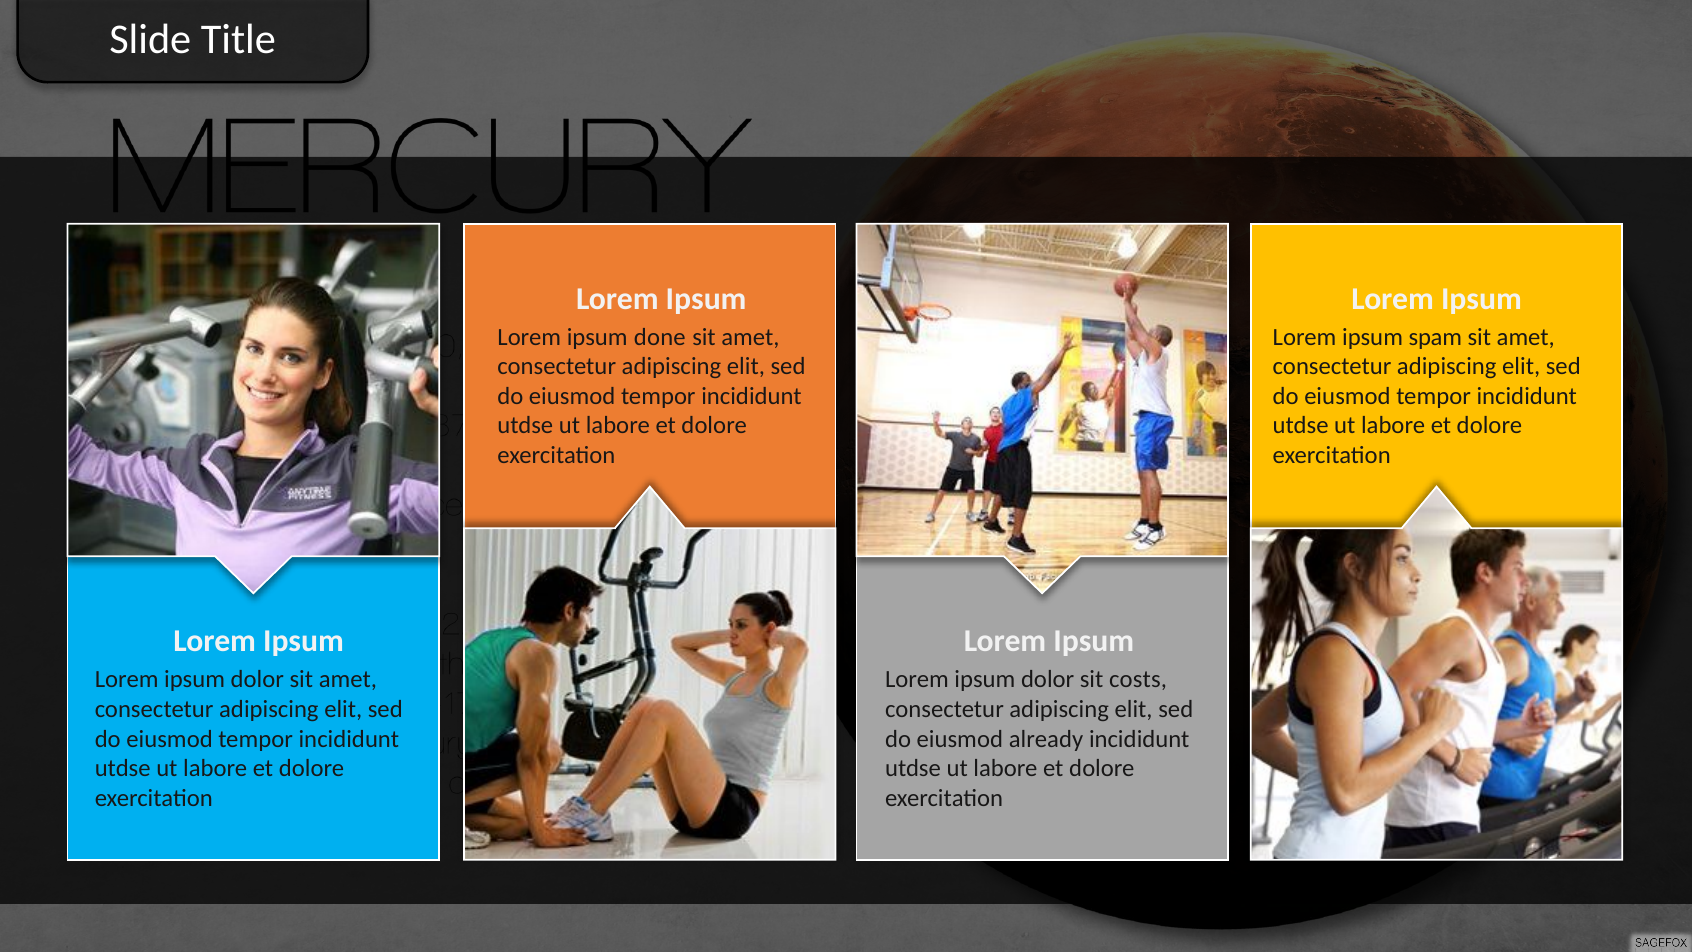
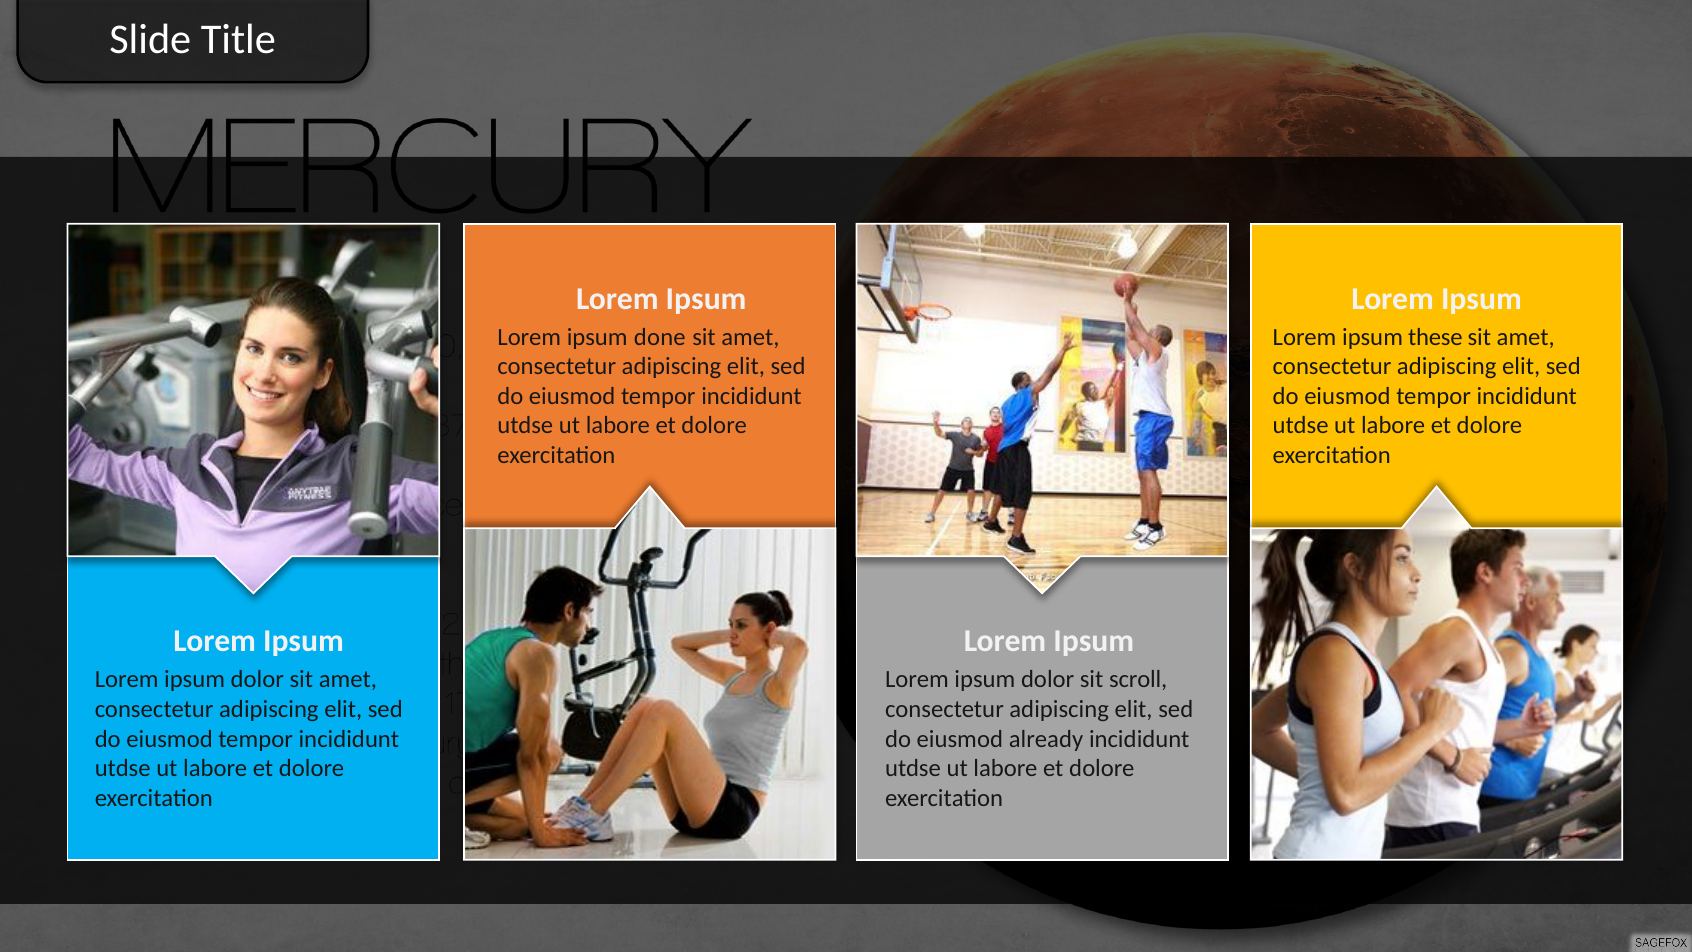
spam: spam -> these
costs: costs -> scroll
